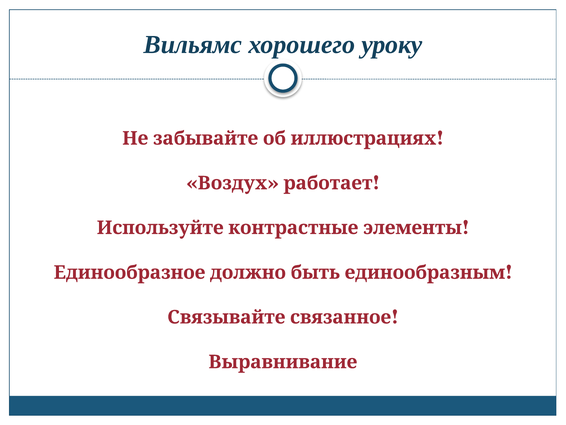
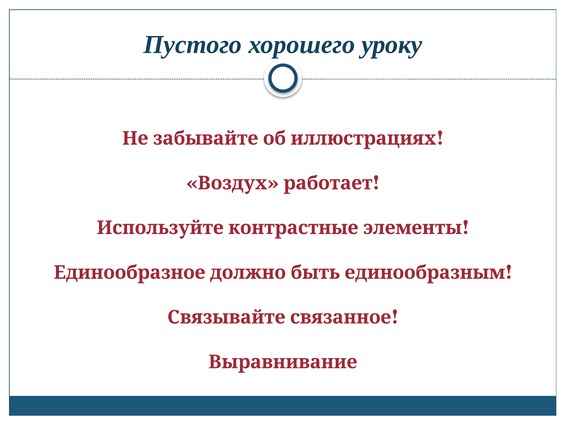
Вильямс: Вильямс -> Пустого
